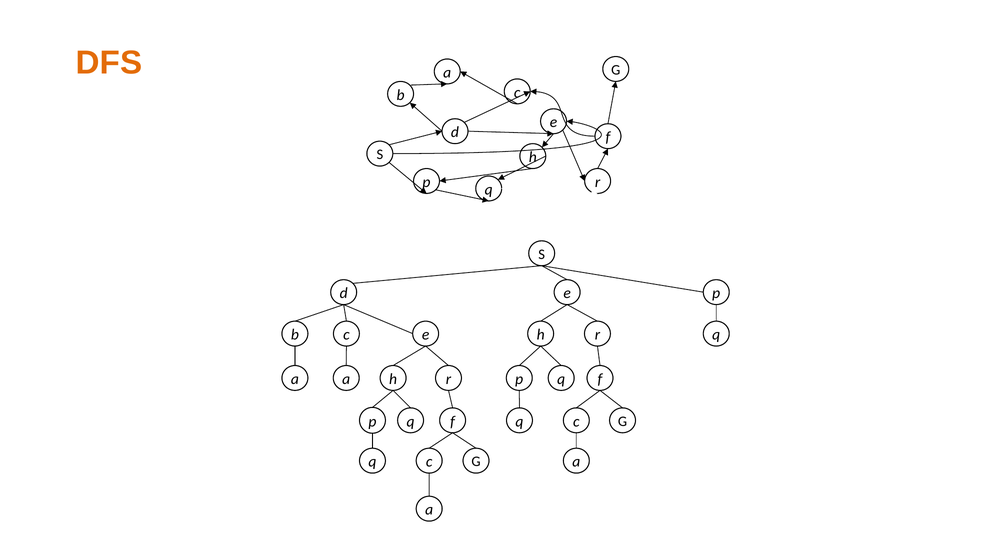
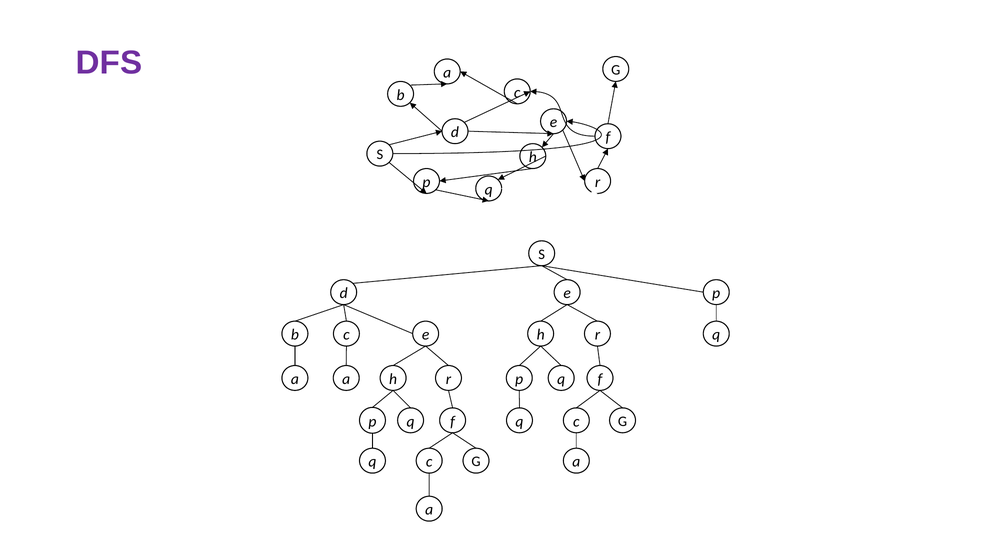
DFS colour: orange -> purple
